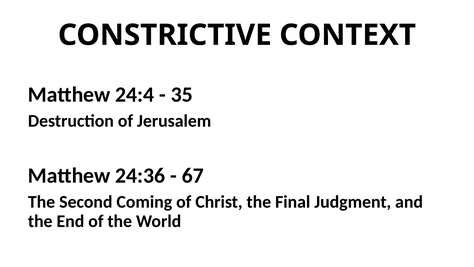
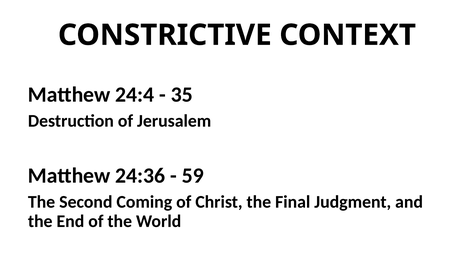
67: 67 -> 59
